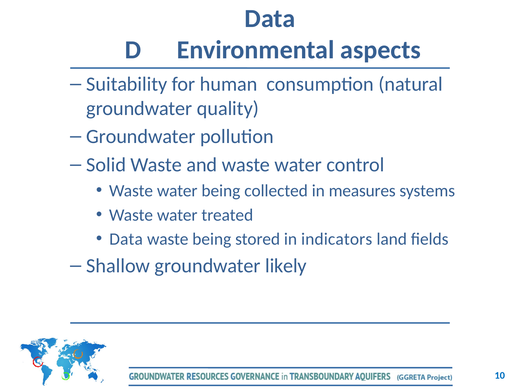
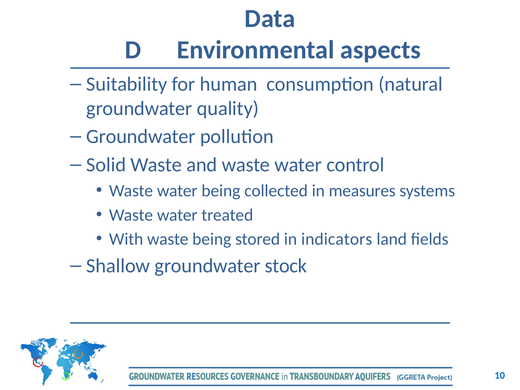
Data at (126, 239): Data -> With
likely: likely -> stock
